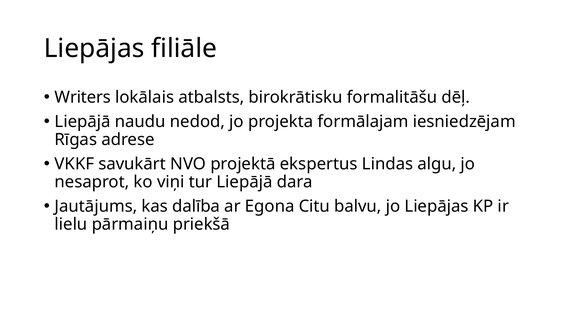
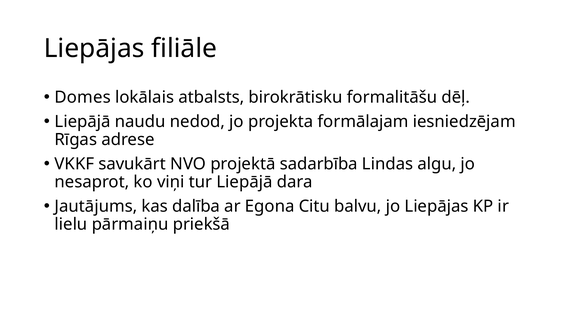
Writers: Writers -> Domes
ekspertus: ekspertus -> sadarbība
